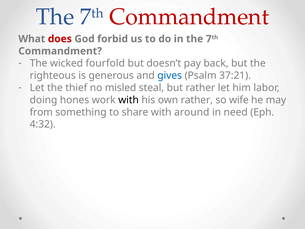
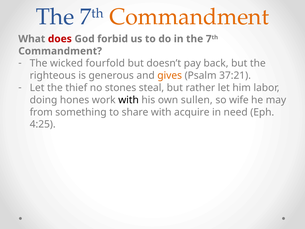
Commandment at (189, 17) colour: red -> orange
gives colour: blue -> orange
misled: misled -> stones
own rather: rather -> sullen
around: around -> acquire
4:32: 4:32 -> 4:25
